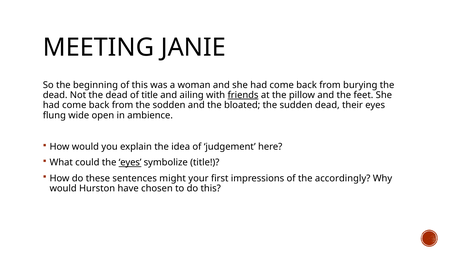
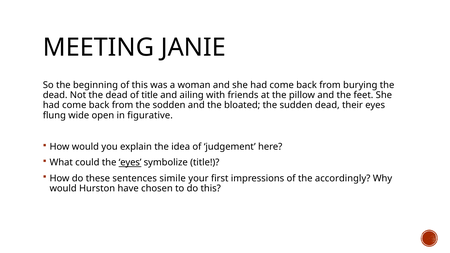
friends underline: present -> none
ambience: ambience -> figurative
might: might -> simile
